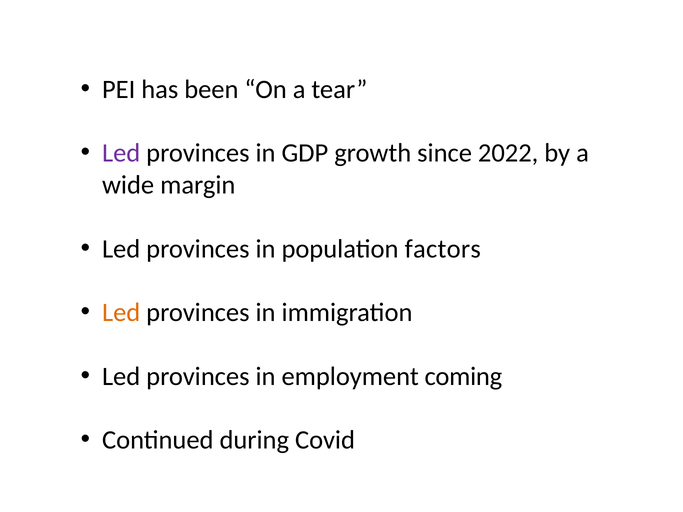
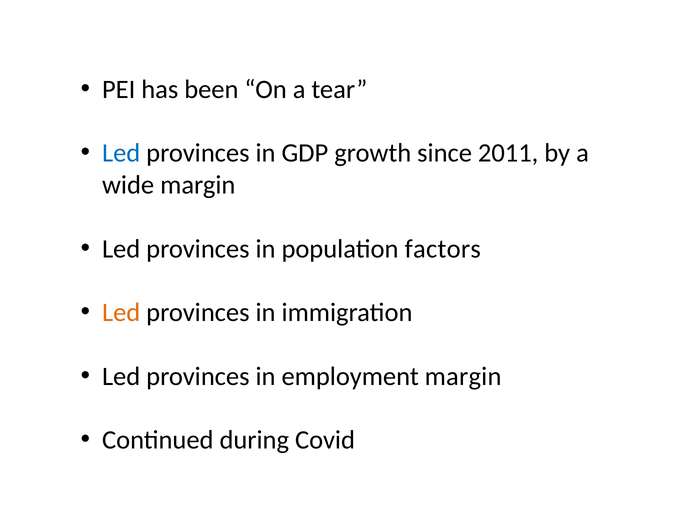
Led at (121, 153) colour: purple -> blue
2022: 2022 -> 2011
employment coming: coming -> margin
